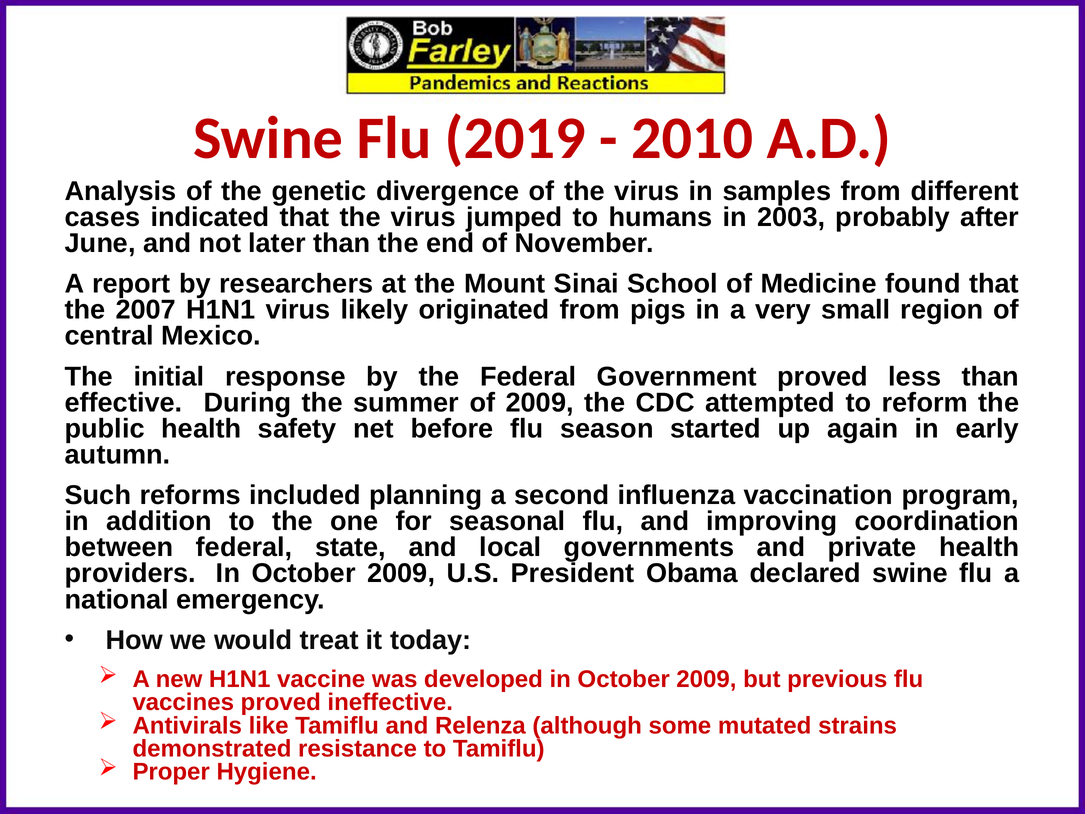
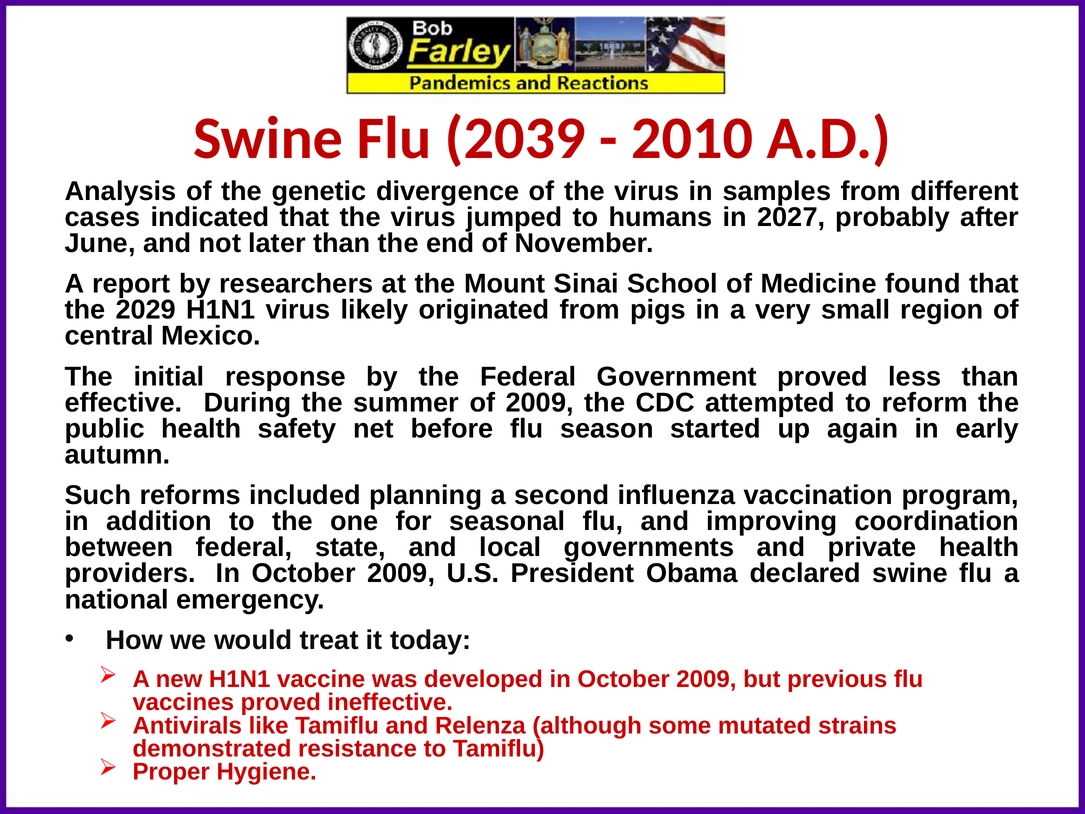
2019: 2019 -> 2039
2003: 2003 -> 2027
2007: 2007 -> 2029
